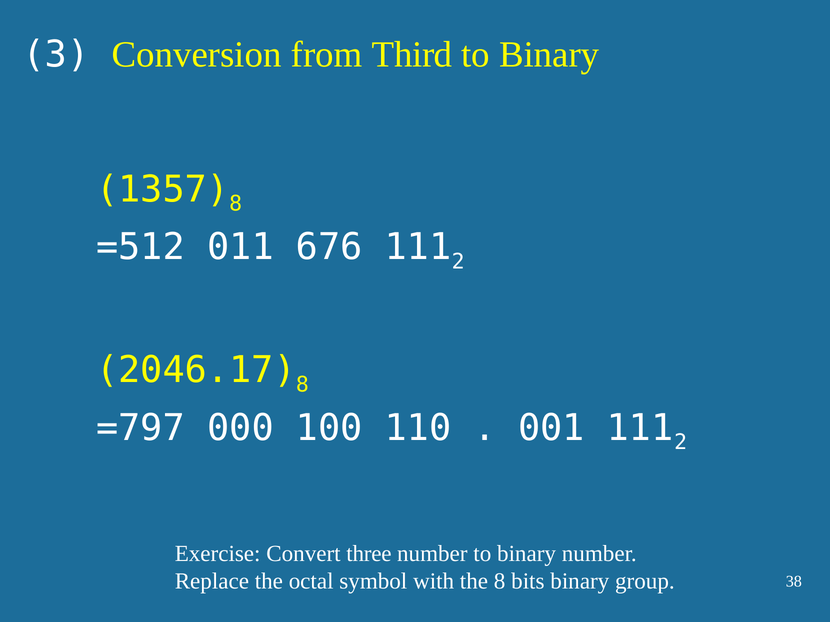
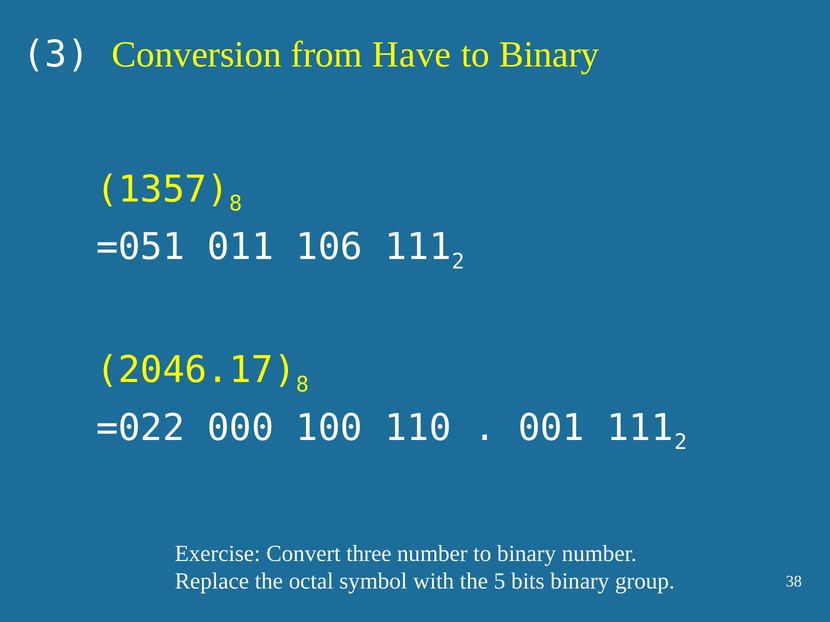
Third: Third -> Have
=512: =512 -> =051
676: 676 -> 106
=797: =797 -> =022
the 8: 8 -> 5
